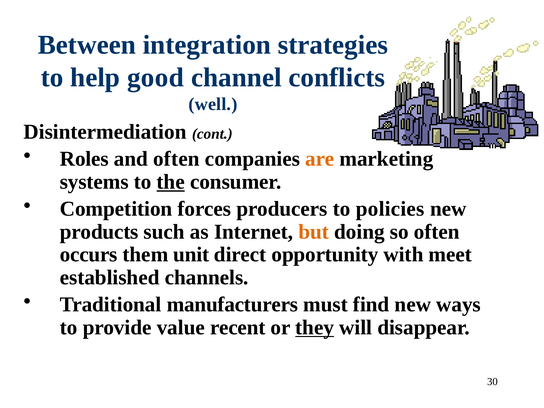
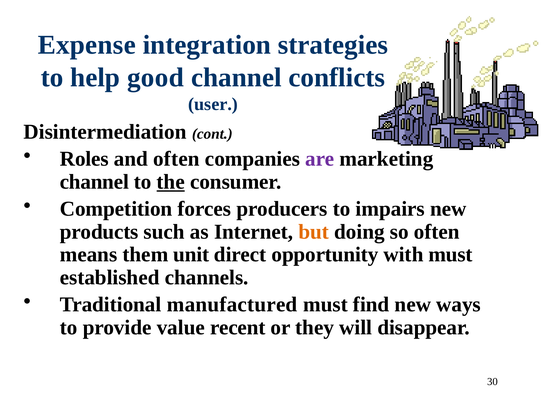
Between: Between -> Expense
well: well -> user
are colour: orange -> purple
systems at (94, 182): systems -> channel
policies: policies -> impairs
occurs: occurs -> means
with meet: meet -> must
manufacturers: manufacturers -> manufactured
they underline: present -> none
